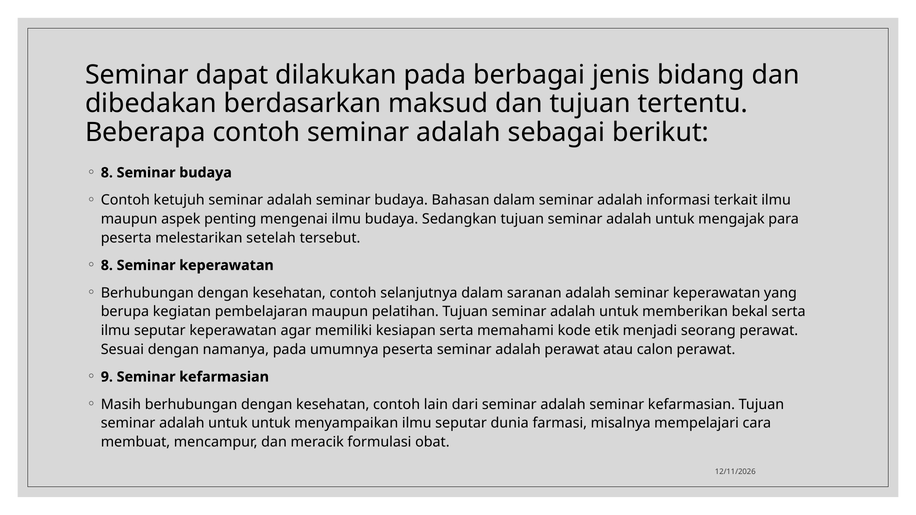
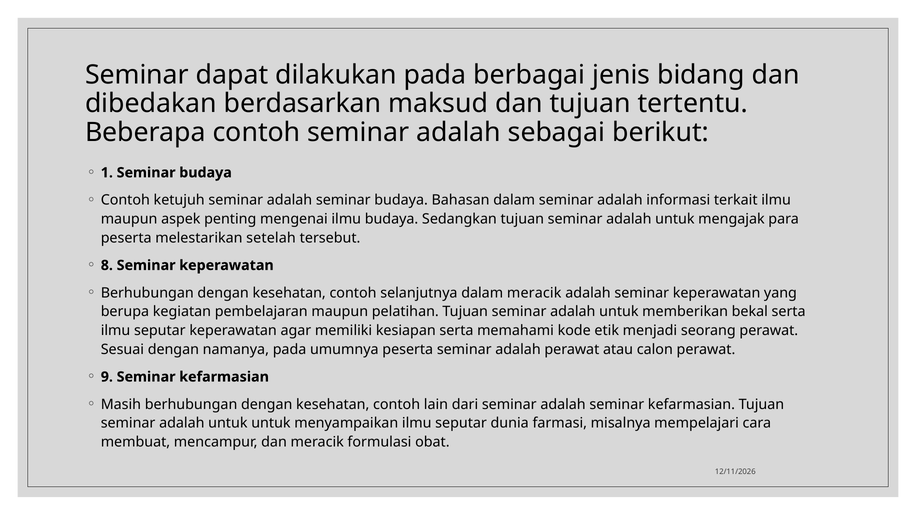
8 at (107, 173): 8 -> 1
dalam saranan: saranan -> meracik
